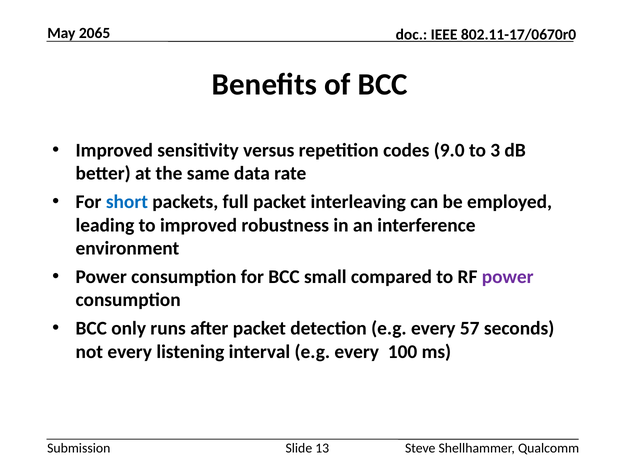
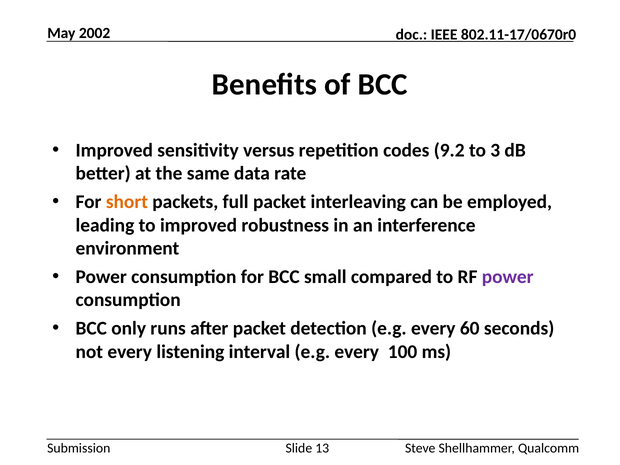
2065: 2065 -> 2002
9.0: 9.0 -> 9.2
short colour: blue -> orange
57: 57 -> 60
